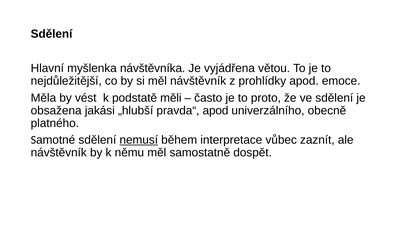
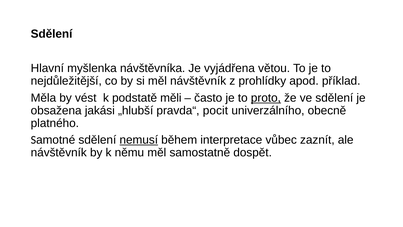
emoce: emoce -> příklad
proto underline: none -> present
pravda“ apod: apod -> pocit
